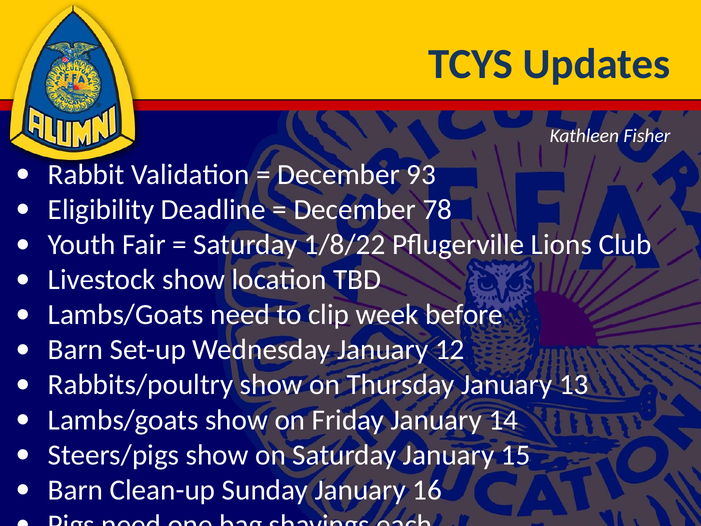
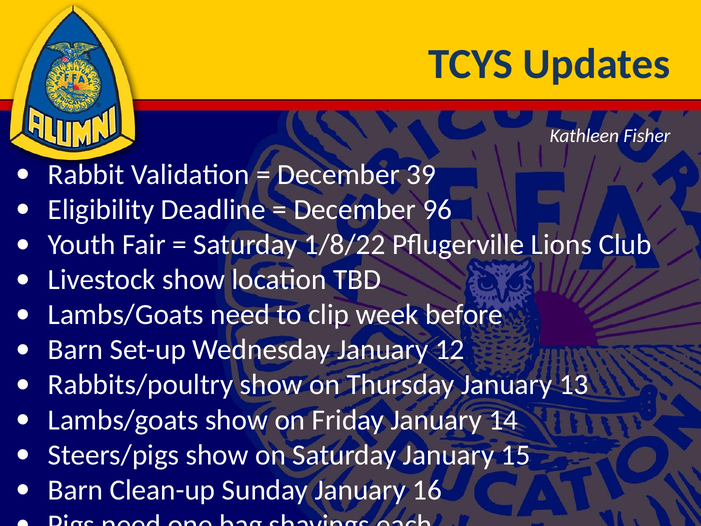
93: 93 -> 39
78: 78 -> 96
